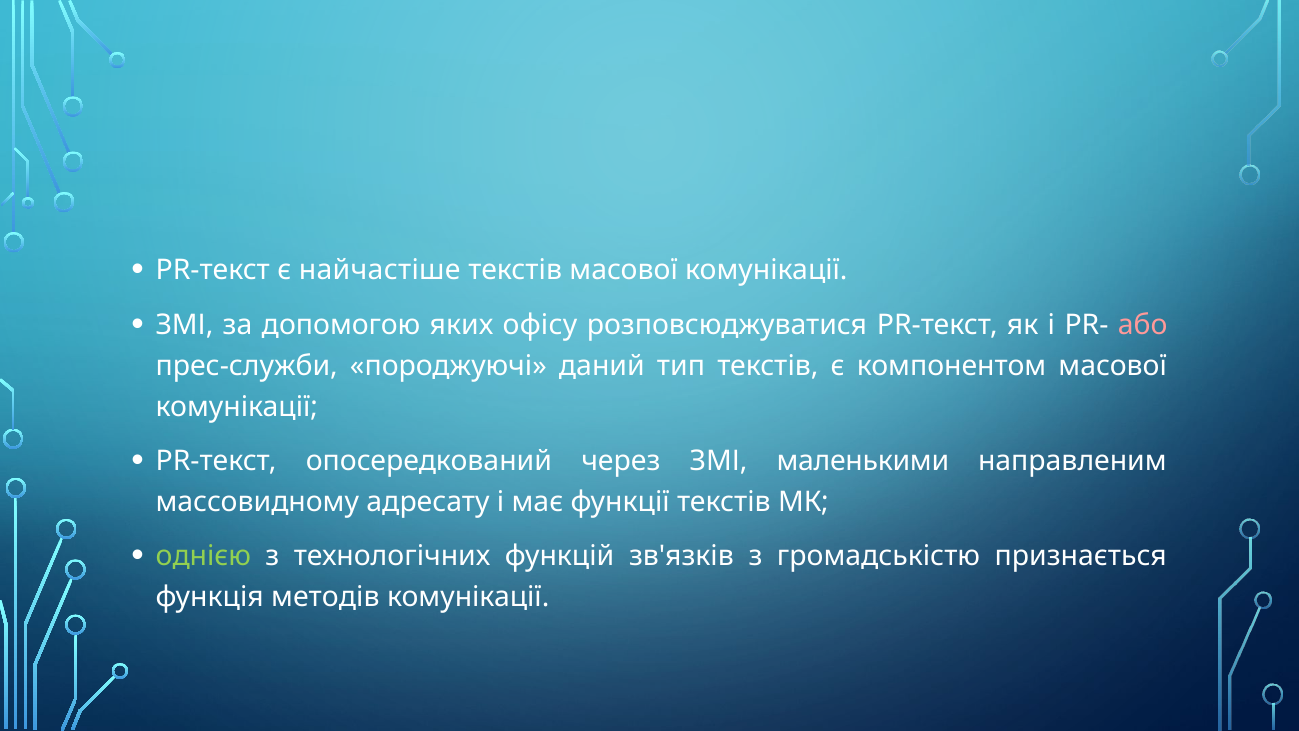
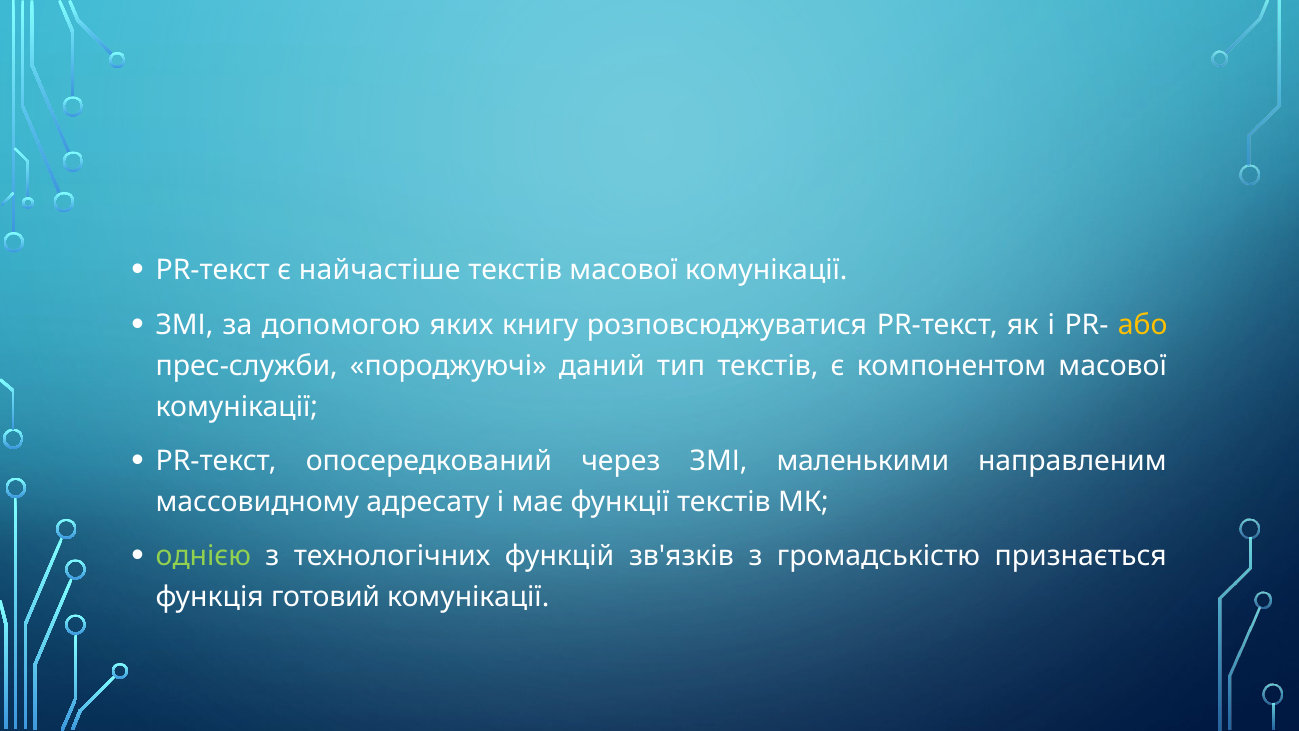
офісу: офісу -> книгу
або colour: pink -> yellow
методів: методів -> готовий
